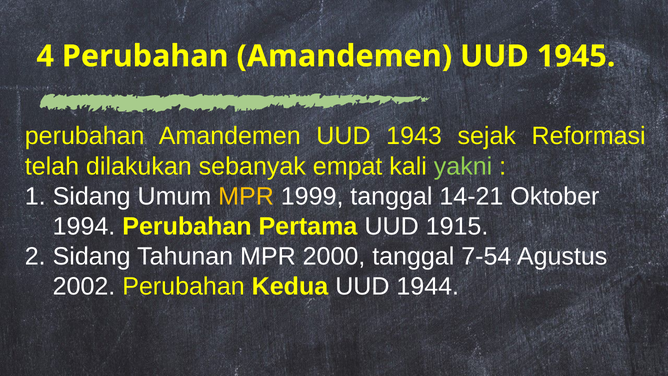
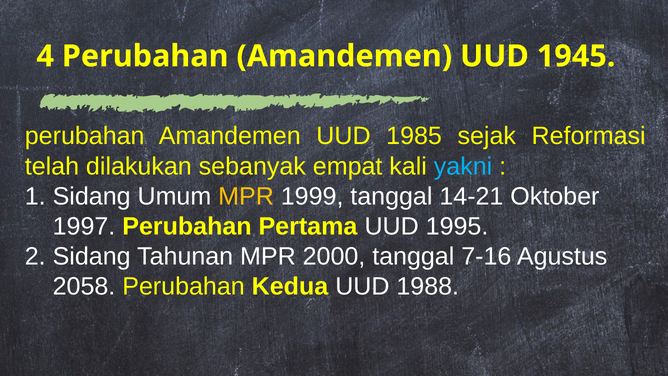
1943: 1943 -> 1985
yakni colour: light green -> light blue
1994: 1994 -> 1997
1915: 1915 -> 1995
7-54: 7-54 -> 7-16
2002: 2002 -> 2058
1944: 1944 -> 1988
